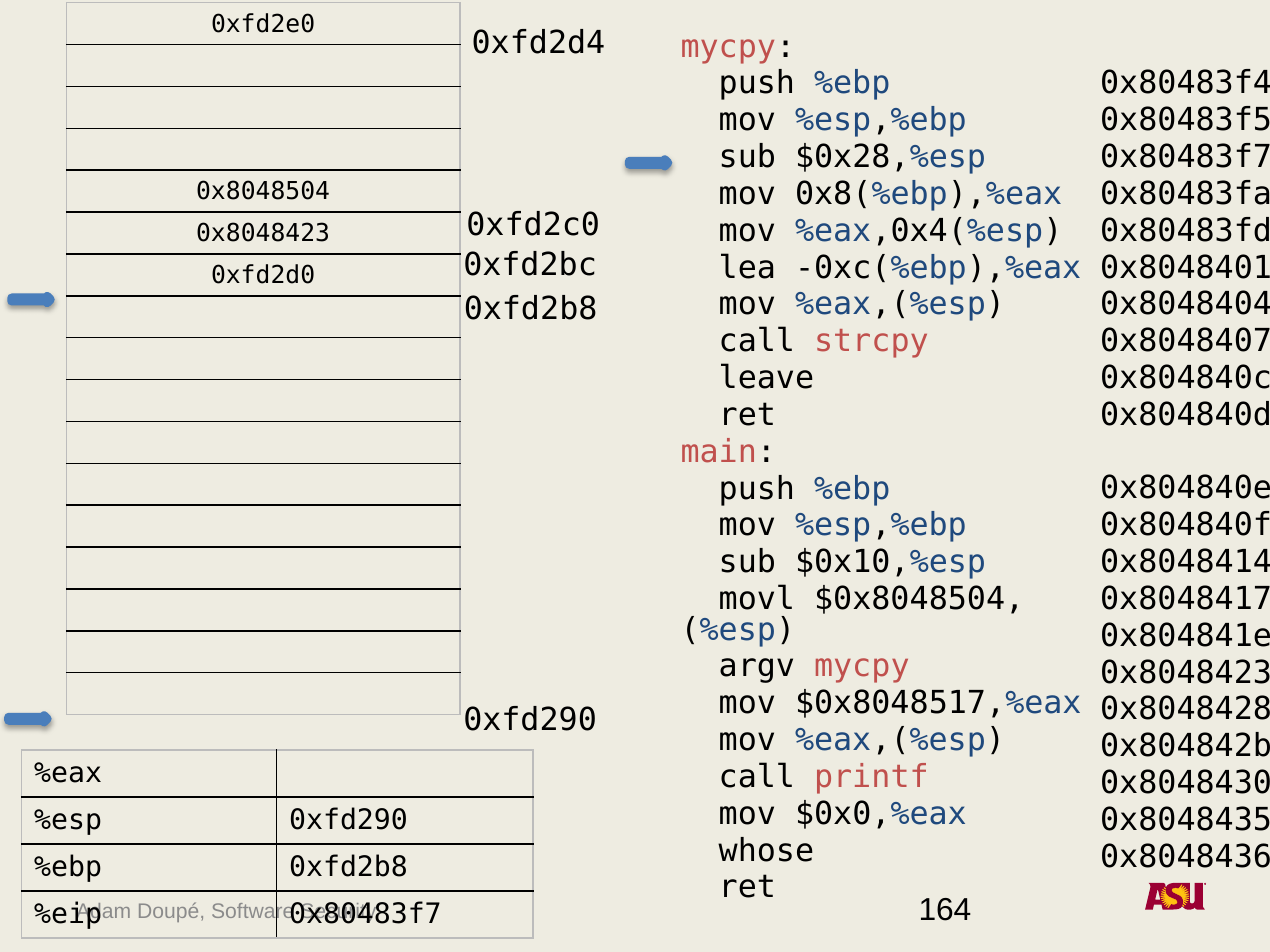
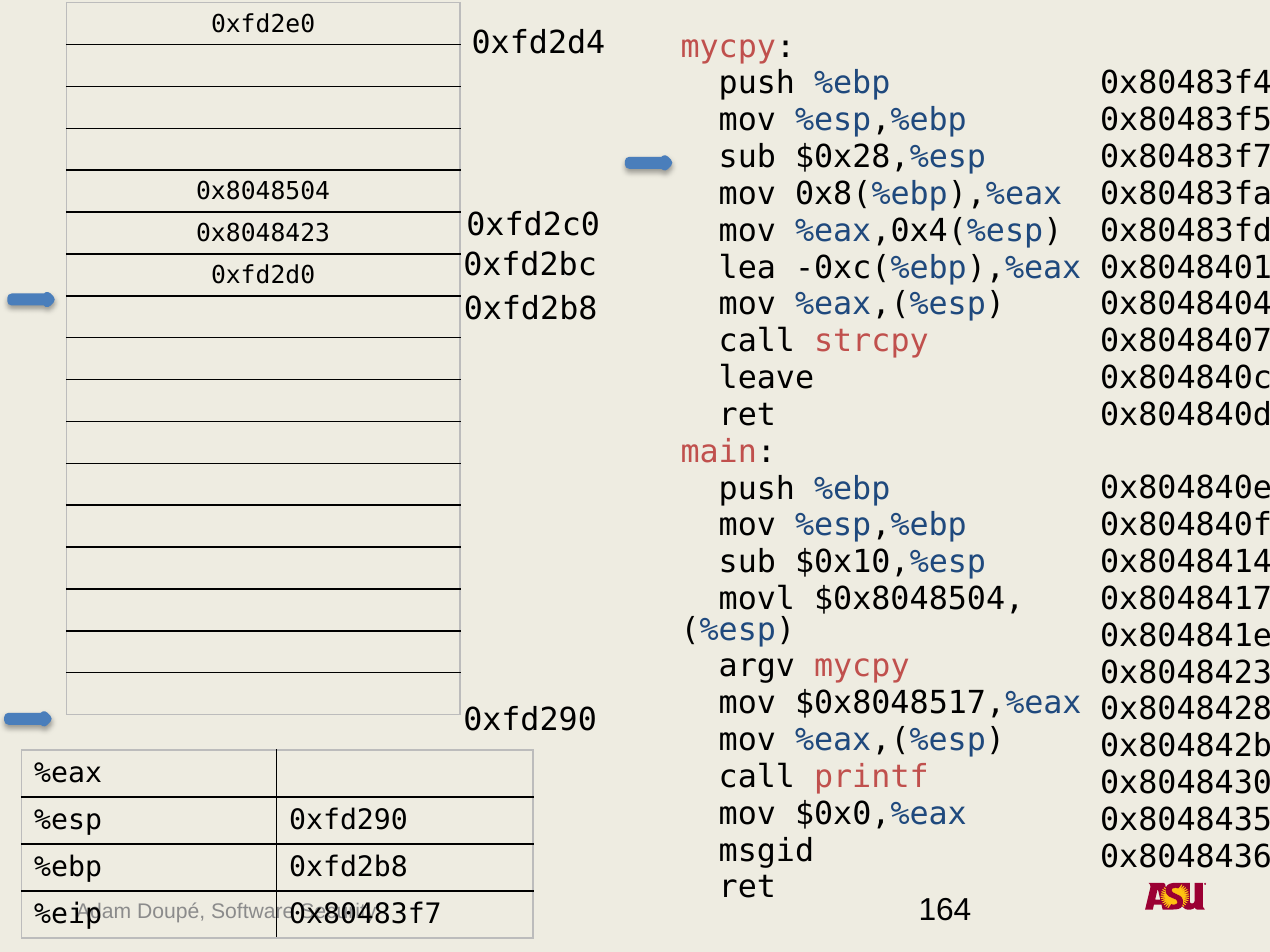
whose: whose -> msgid
